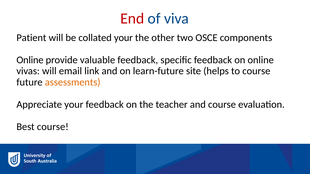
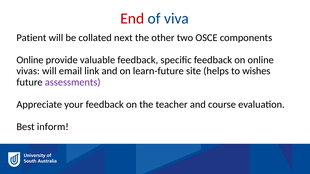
collated your: your -> next
to course: course -> wishes
assessments colour: orange -> purple
Best course: course -> inform
